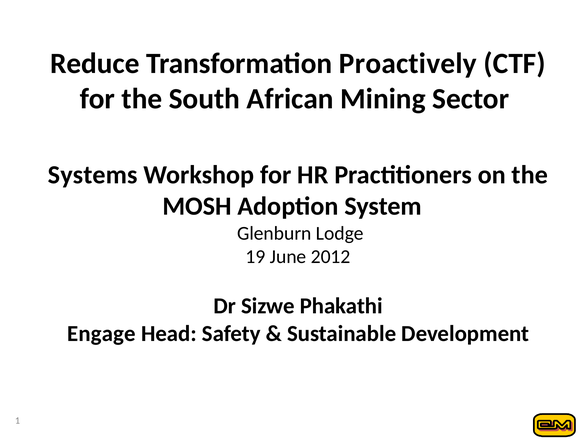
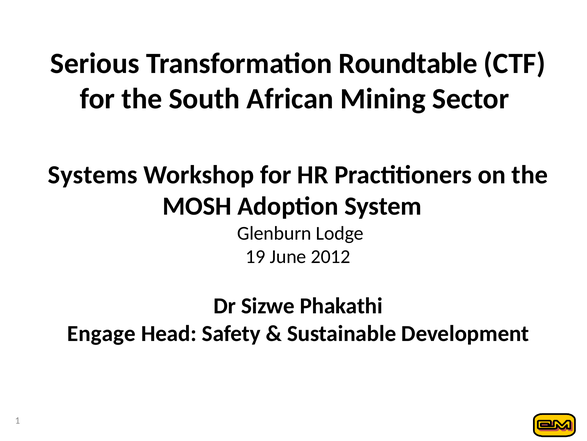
Reduce: Reduce -> Serious
Proactively: Proactively -> Roundtable
